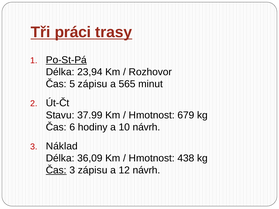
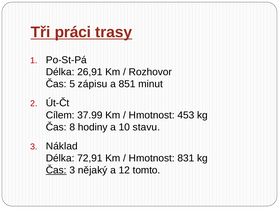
Po-St-Pá underline: present -> none
23,94: 23,94 -> 26,91
565: 565 -> 851
Stavu: Stavu -> Cílem
679: 679 -> 453
6: 6 -> 8
10 návrh: návrh -> stavu
36,09: 36,09 -> 72,91
438: 438 -> 831
3 zápisu: zápisu -> nějaký
12 návrh: návrh -> tomto
